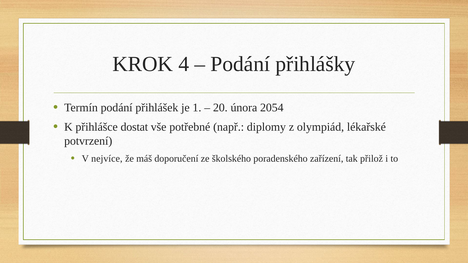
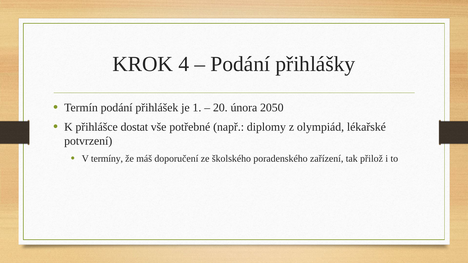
2054: 2054 -> 2050
nejvíce: nejvíce -> termíny
